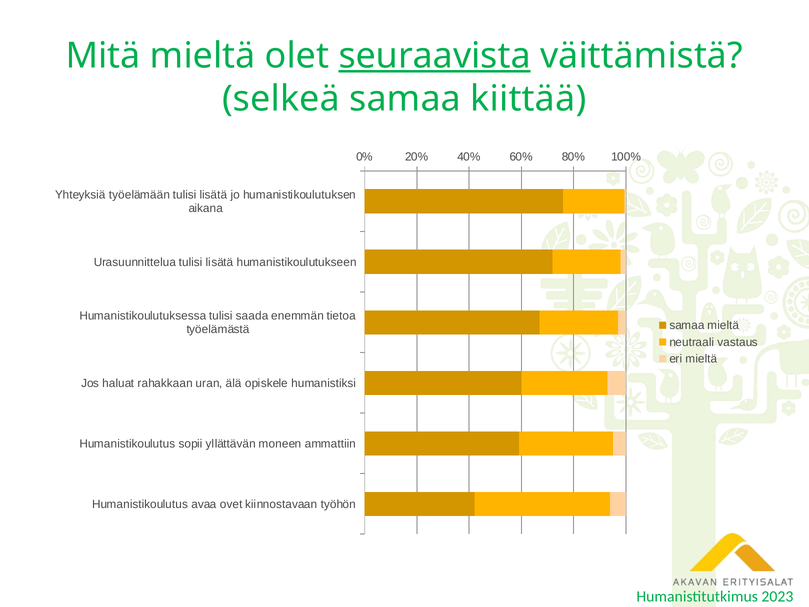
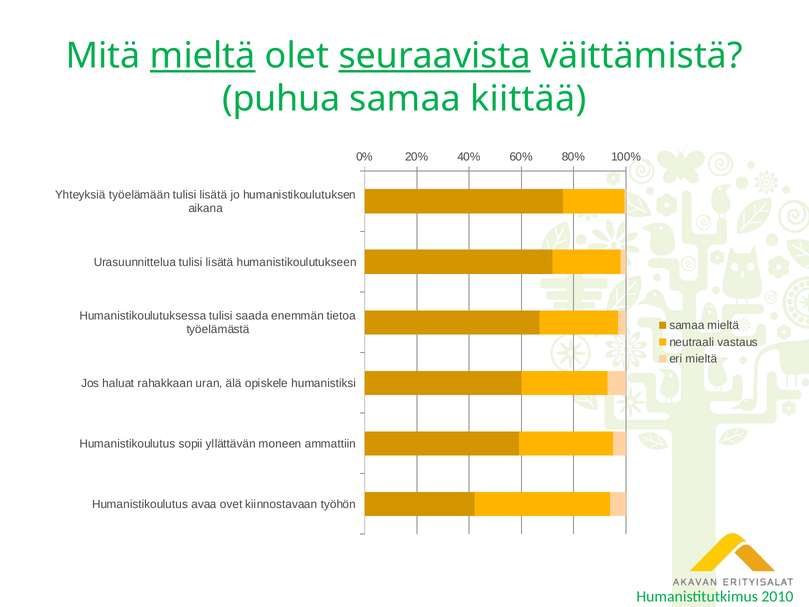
mieltä at (203, 56) underline: none -> present
selkeä: selkeä -> puhua
2023: 2023 -> 2010
